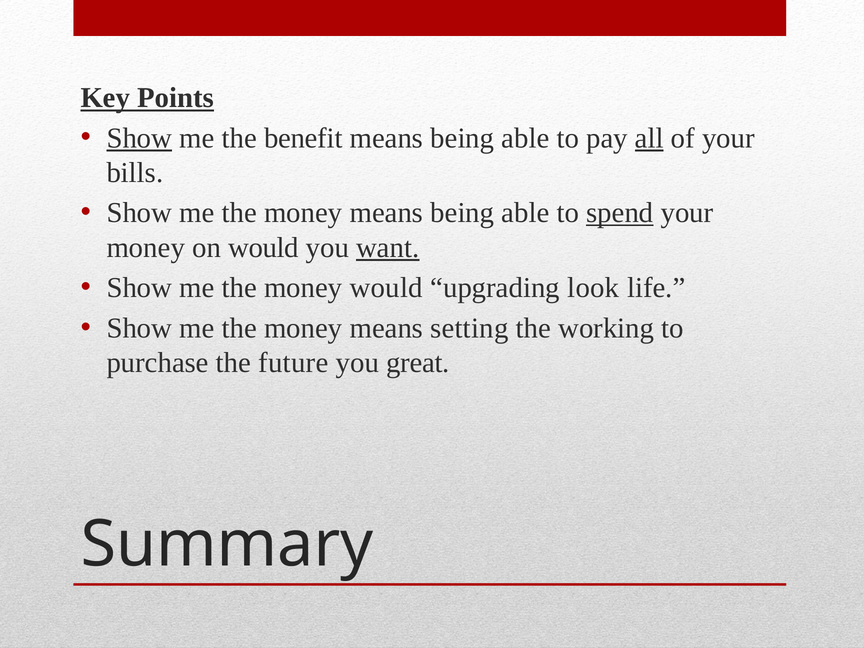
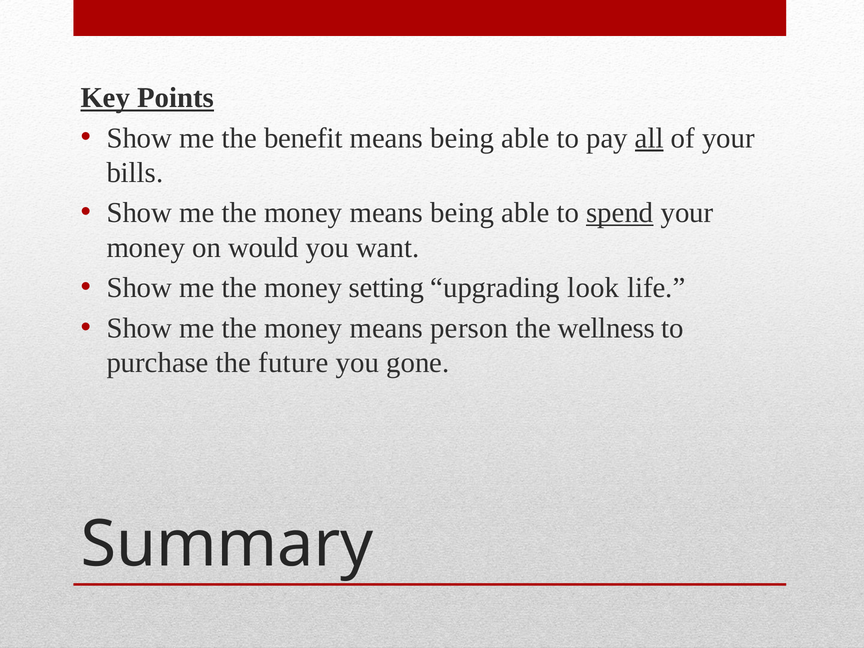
Show at (139, 138) underline: present -> none
want underline: present -> none
money would: would -> setting
setting: setting -> person
working: working -> wellness
great: great -> gone
